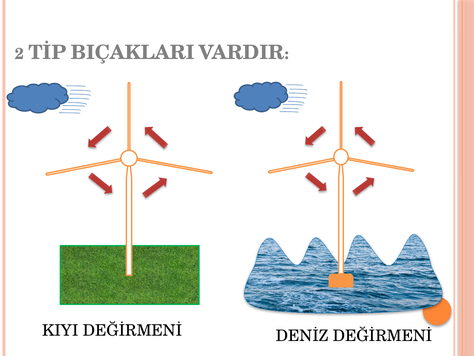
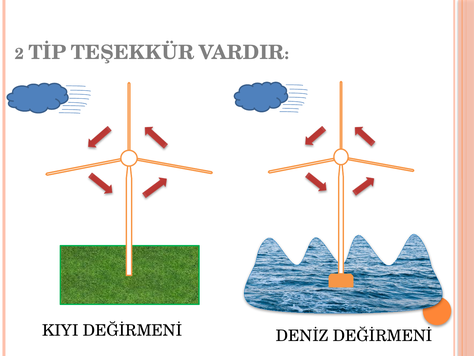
BIÇAKLARI: BIÇAKLARI -> TEŞEKKÜR
